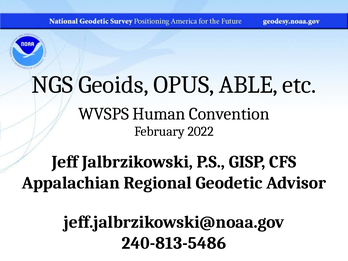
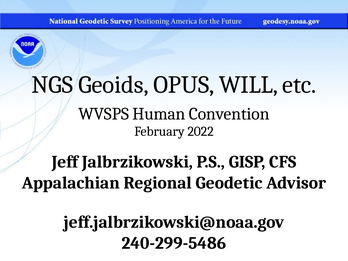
ABLE: ABLE -> WILL
240-813-5486: 240-813-5486 -> 240-299-5486
